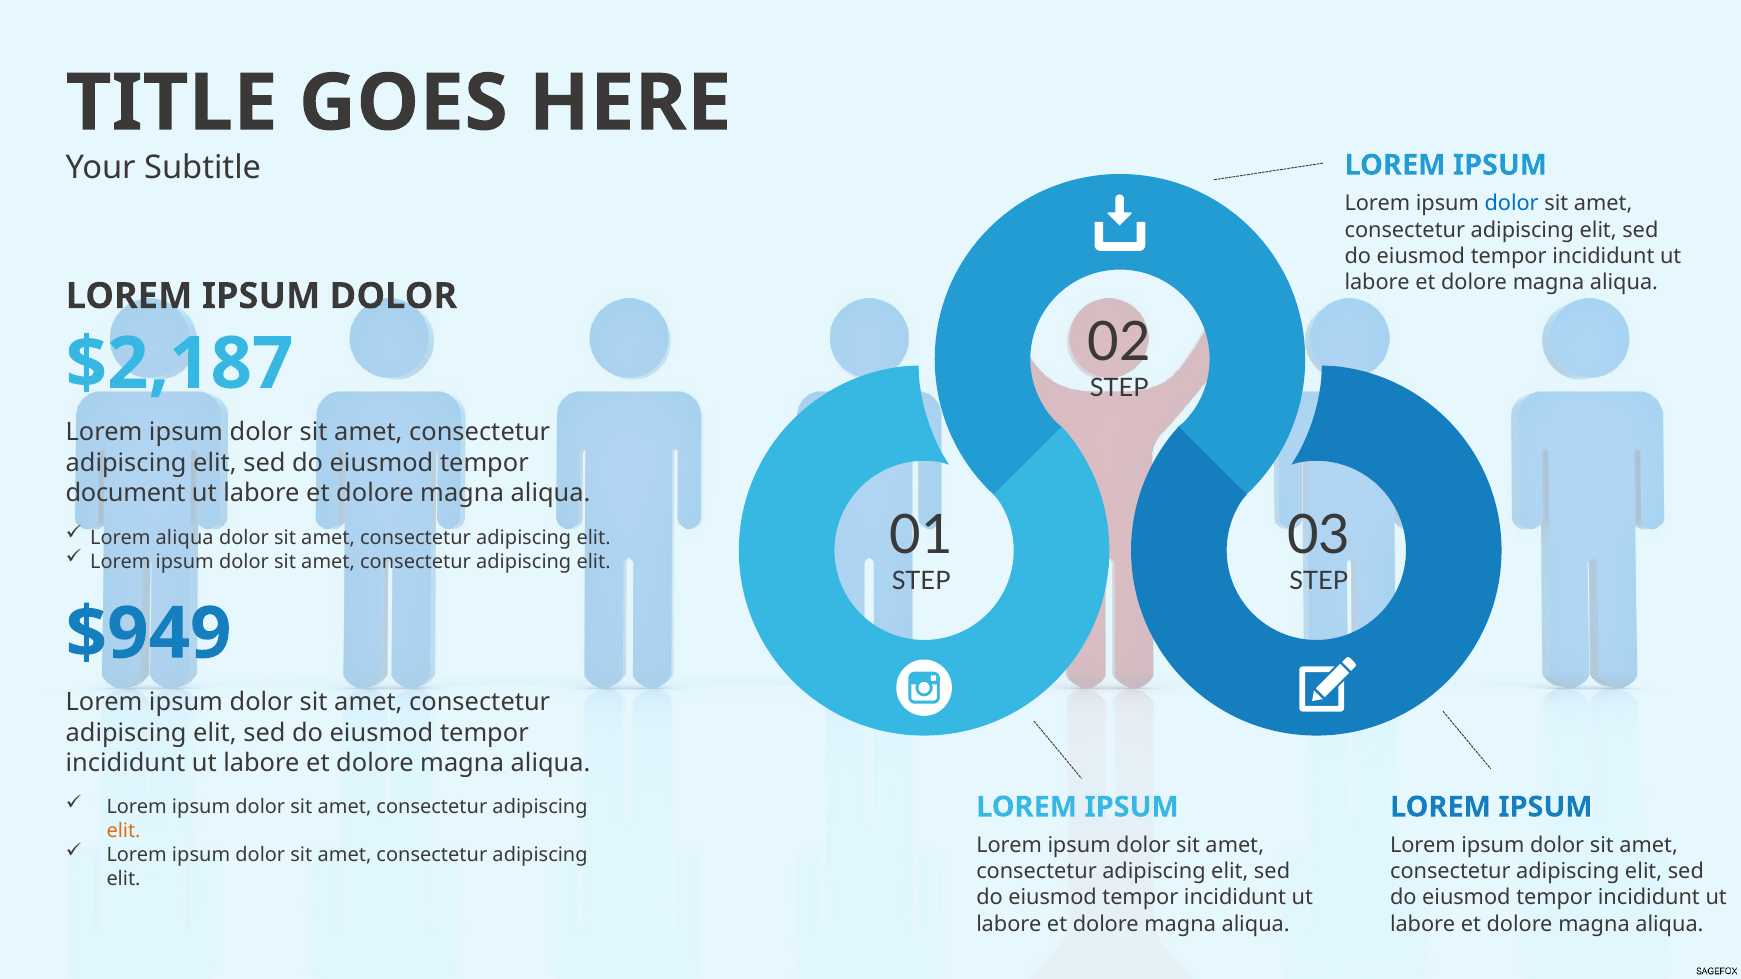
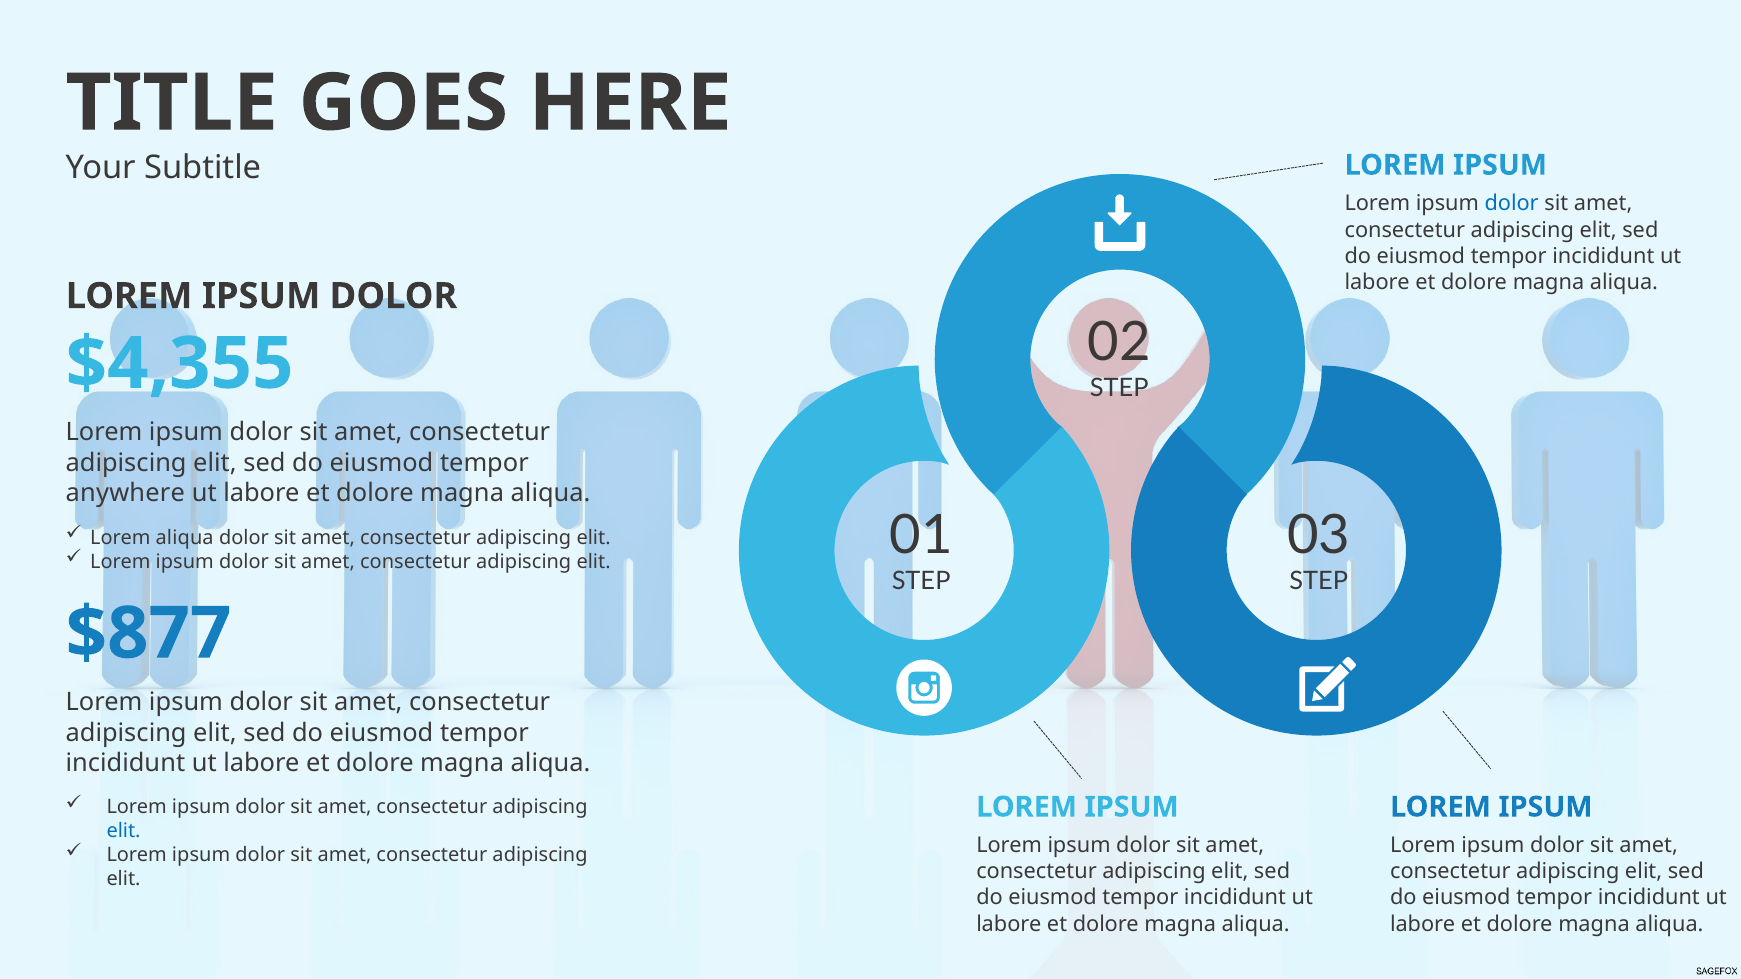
$2,187: $2,187 -> $4,355
document: document -> anywhere
$949: $949 -> $877
elit at (124, 832) colour: orange -> blue
